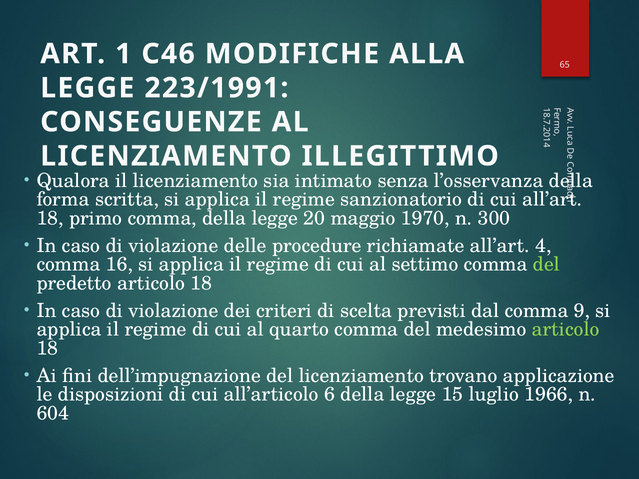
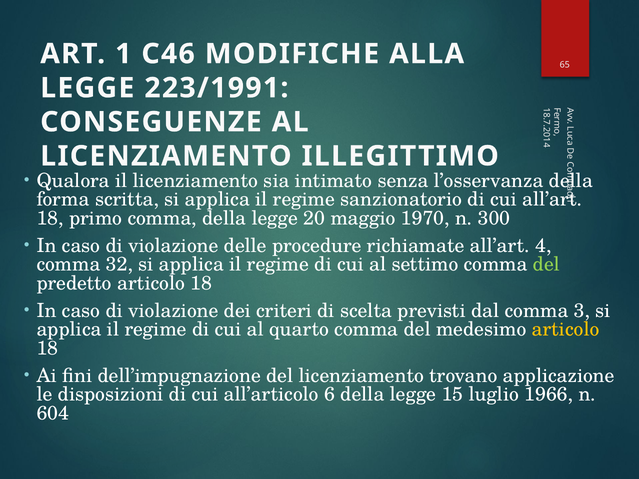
16: 16 -> 32
9: 9 -> 3
articolo at (566, 330) colour: light green -> yellow
